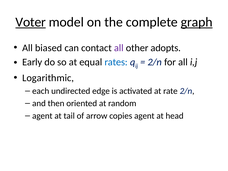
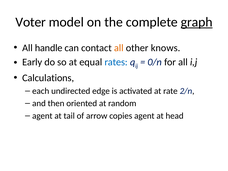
Voter underline: present -> none
biased: biased -> handle
all at (119, 48) colour: purple -> orange
adopts: adopts -> knows
2/n at (155, 62): 2/n -> 0/n
Logarithmic: Logarithmic -> Calculations
